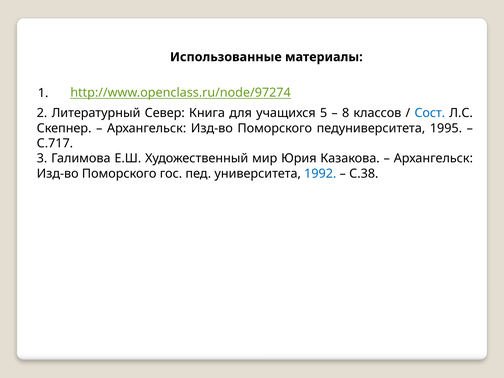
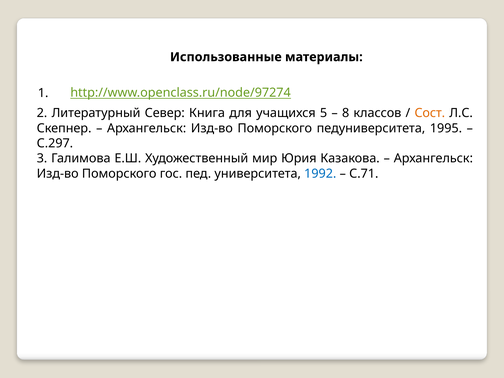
Сост colour: blue -> orange
С.717: С.717 -> С.297
С.38: С.38 -> С.71
